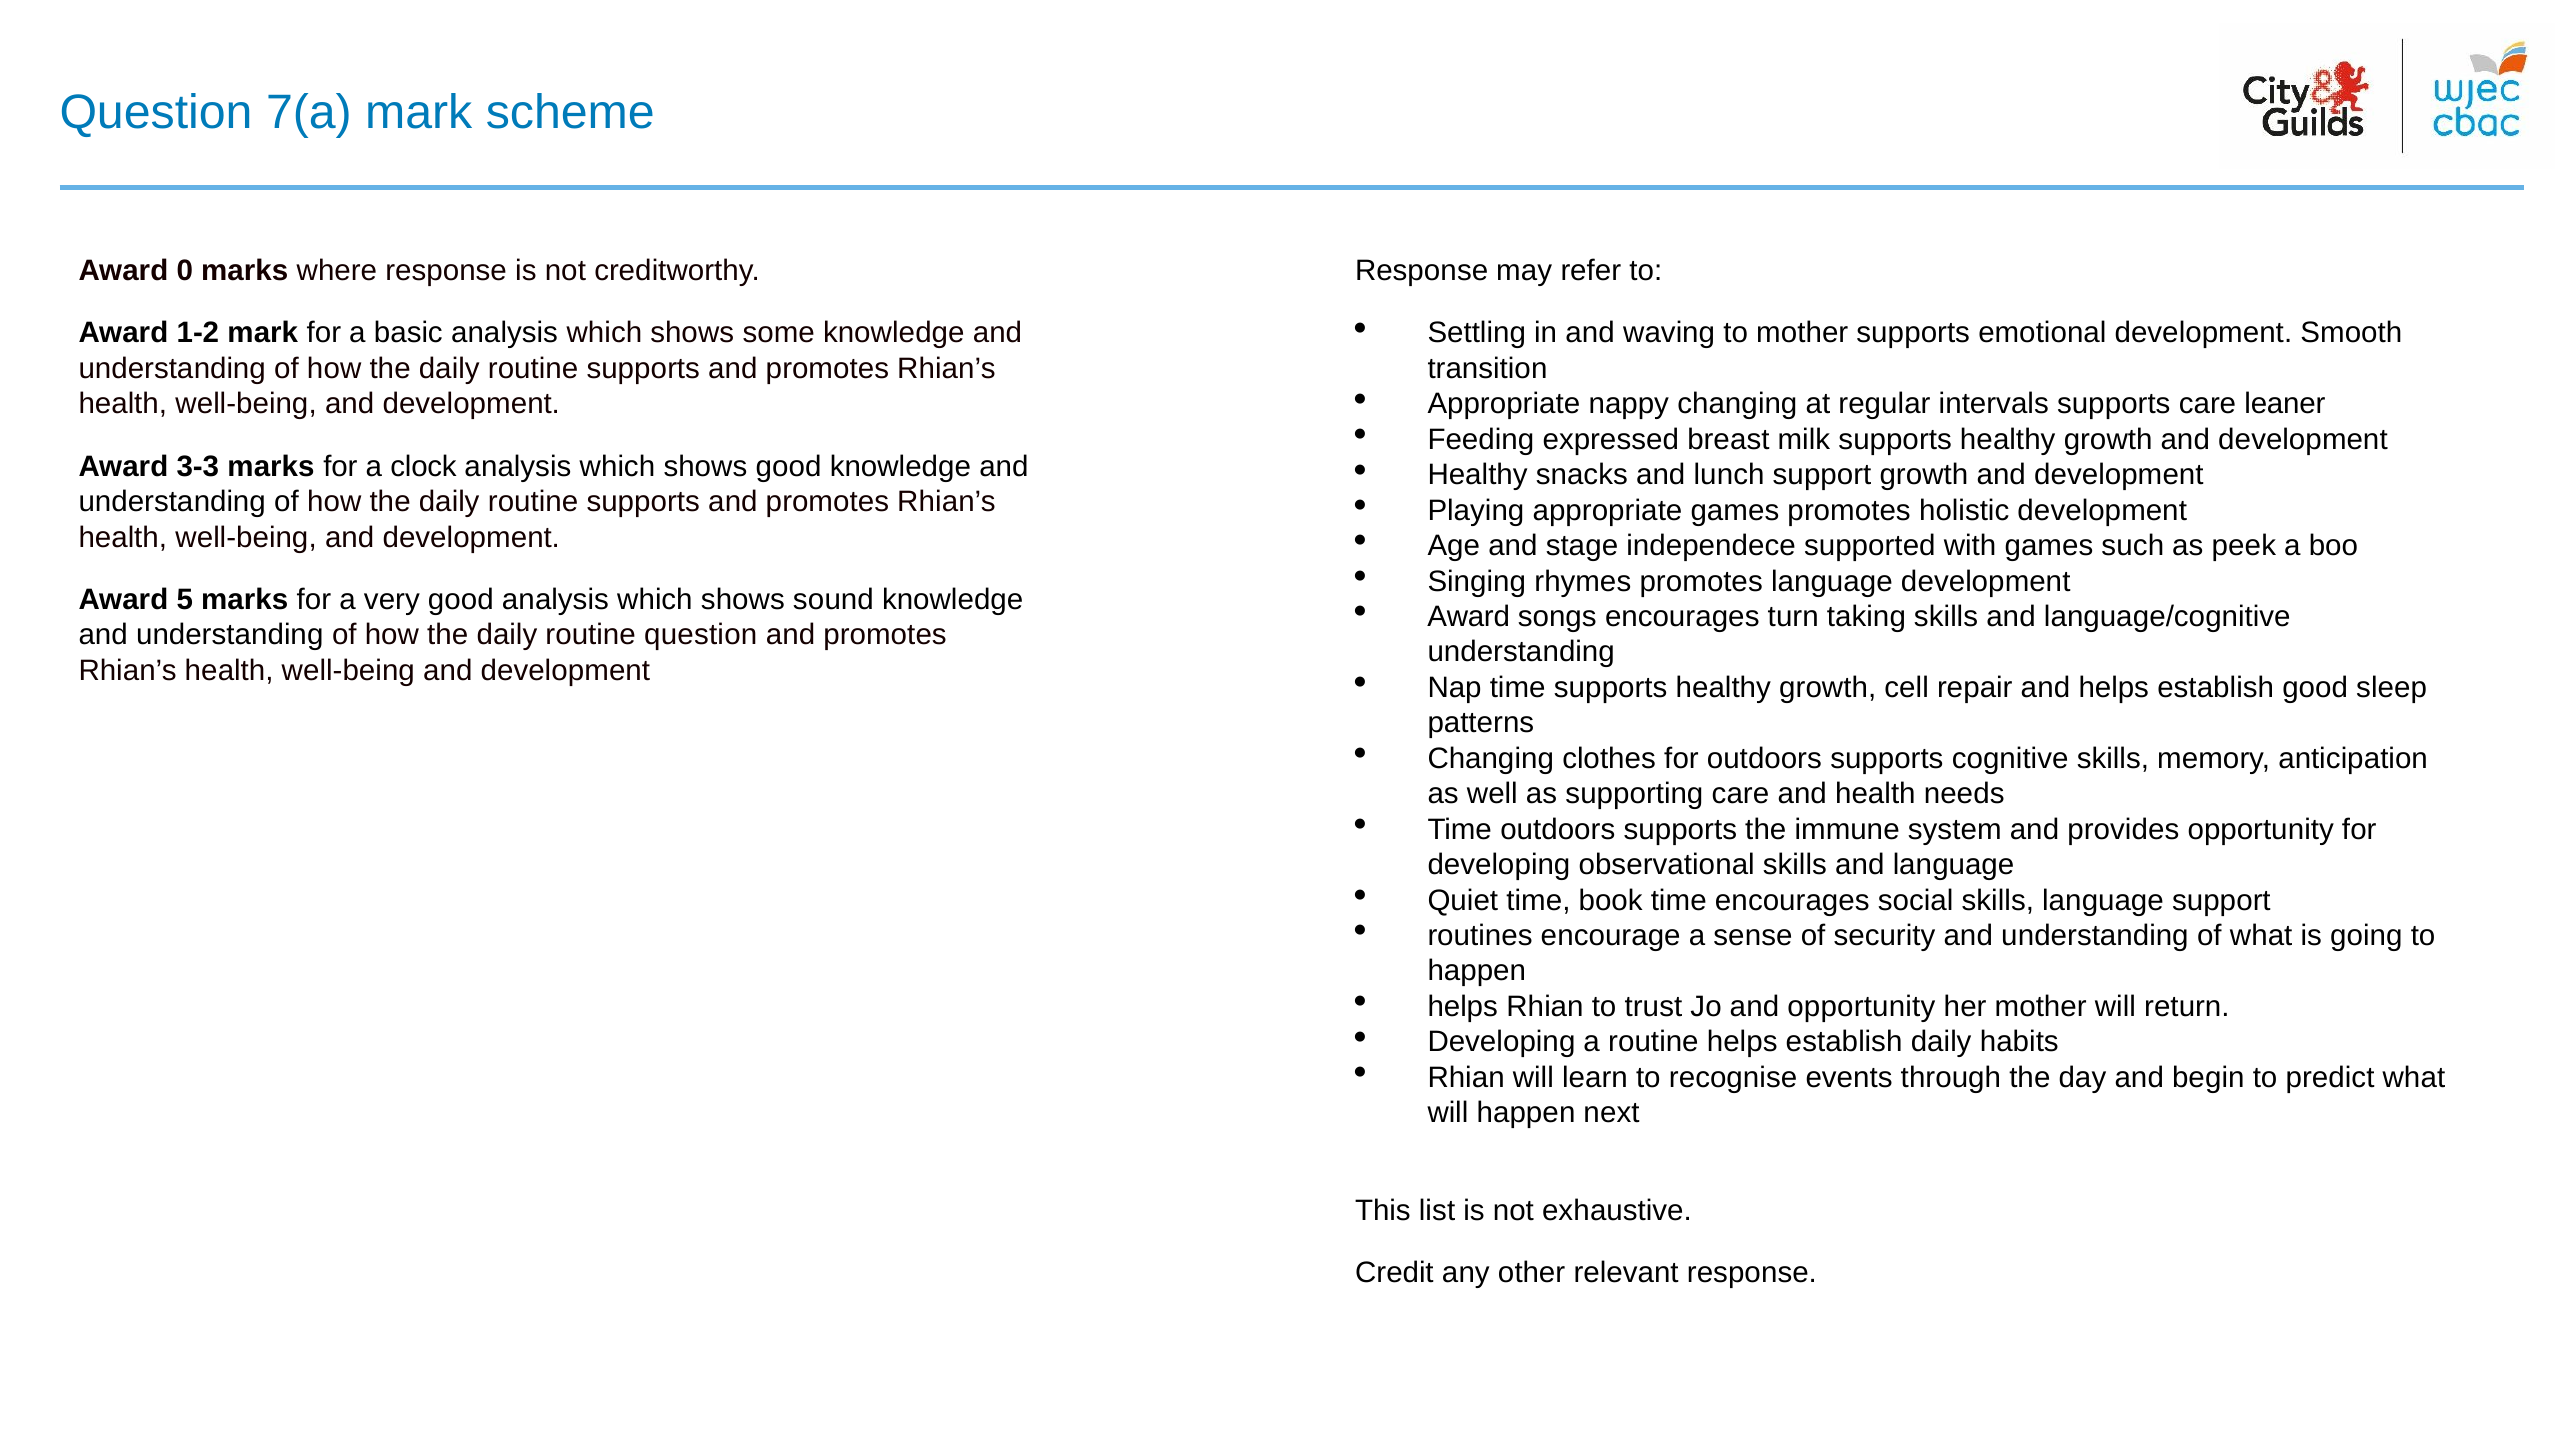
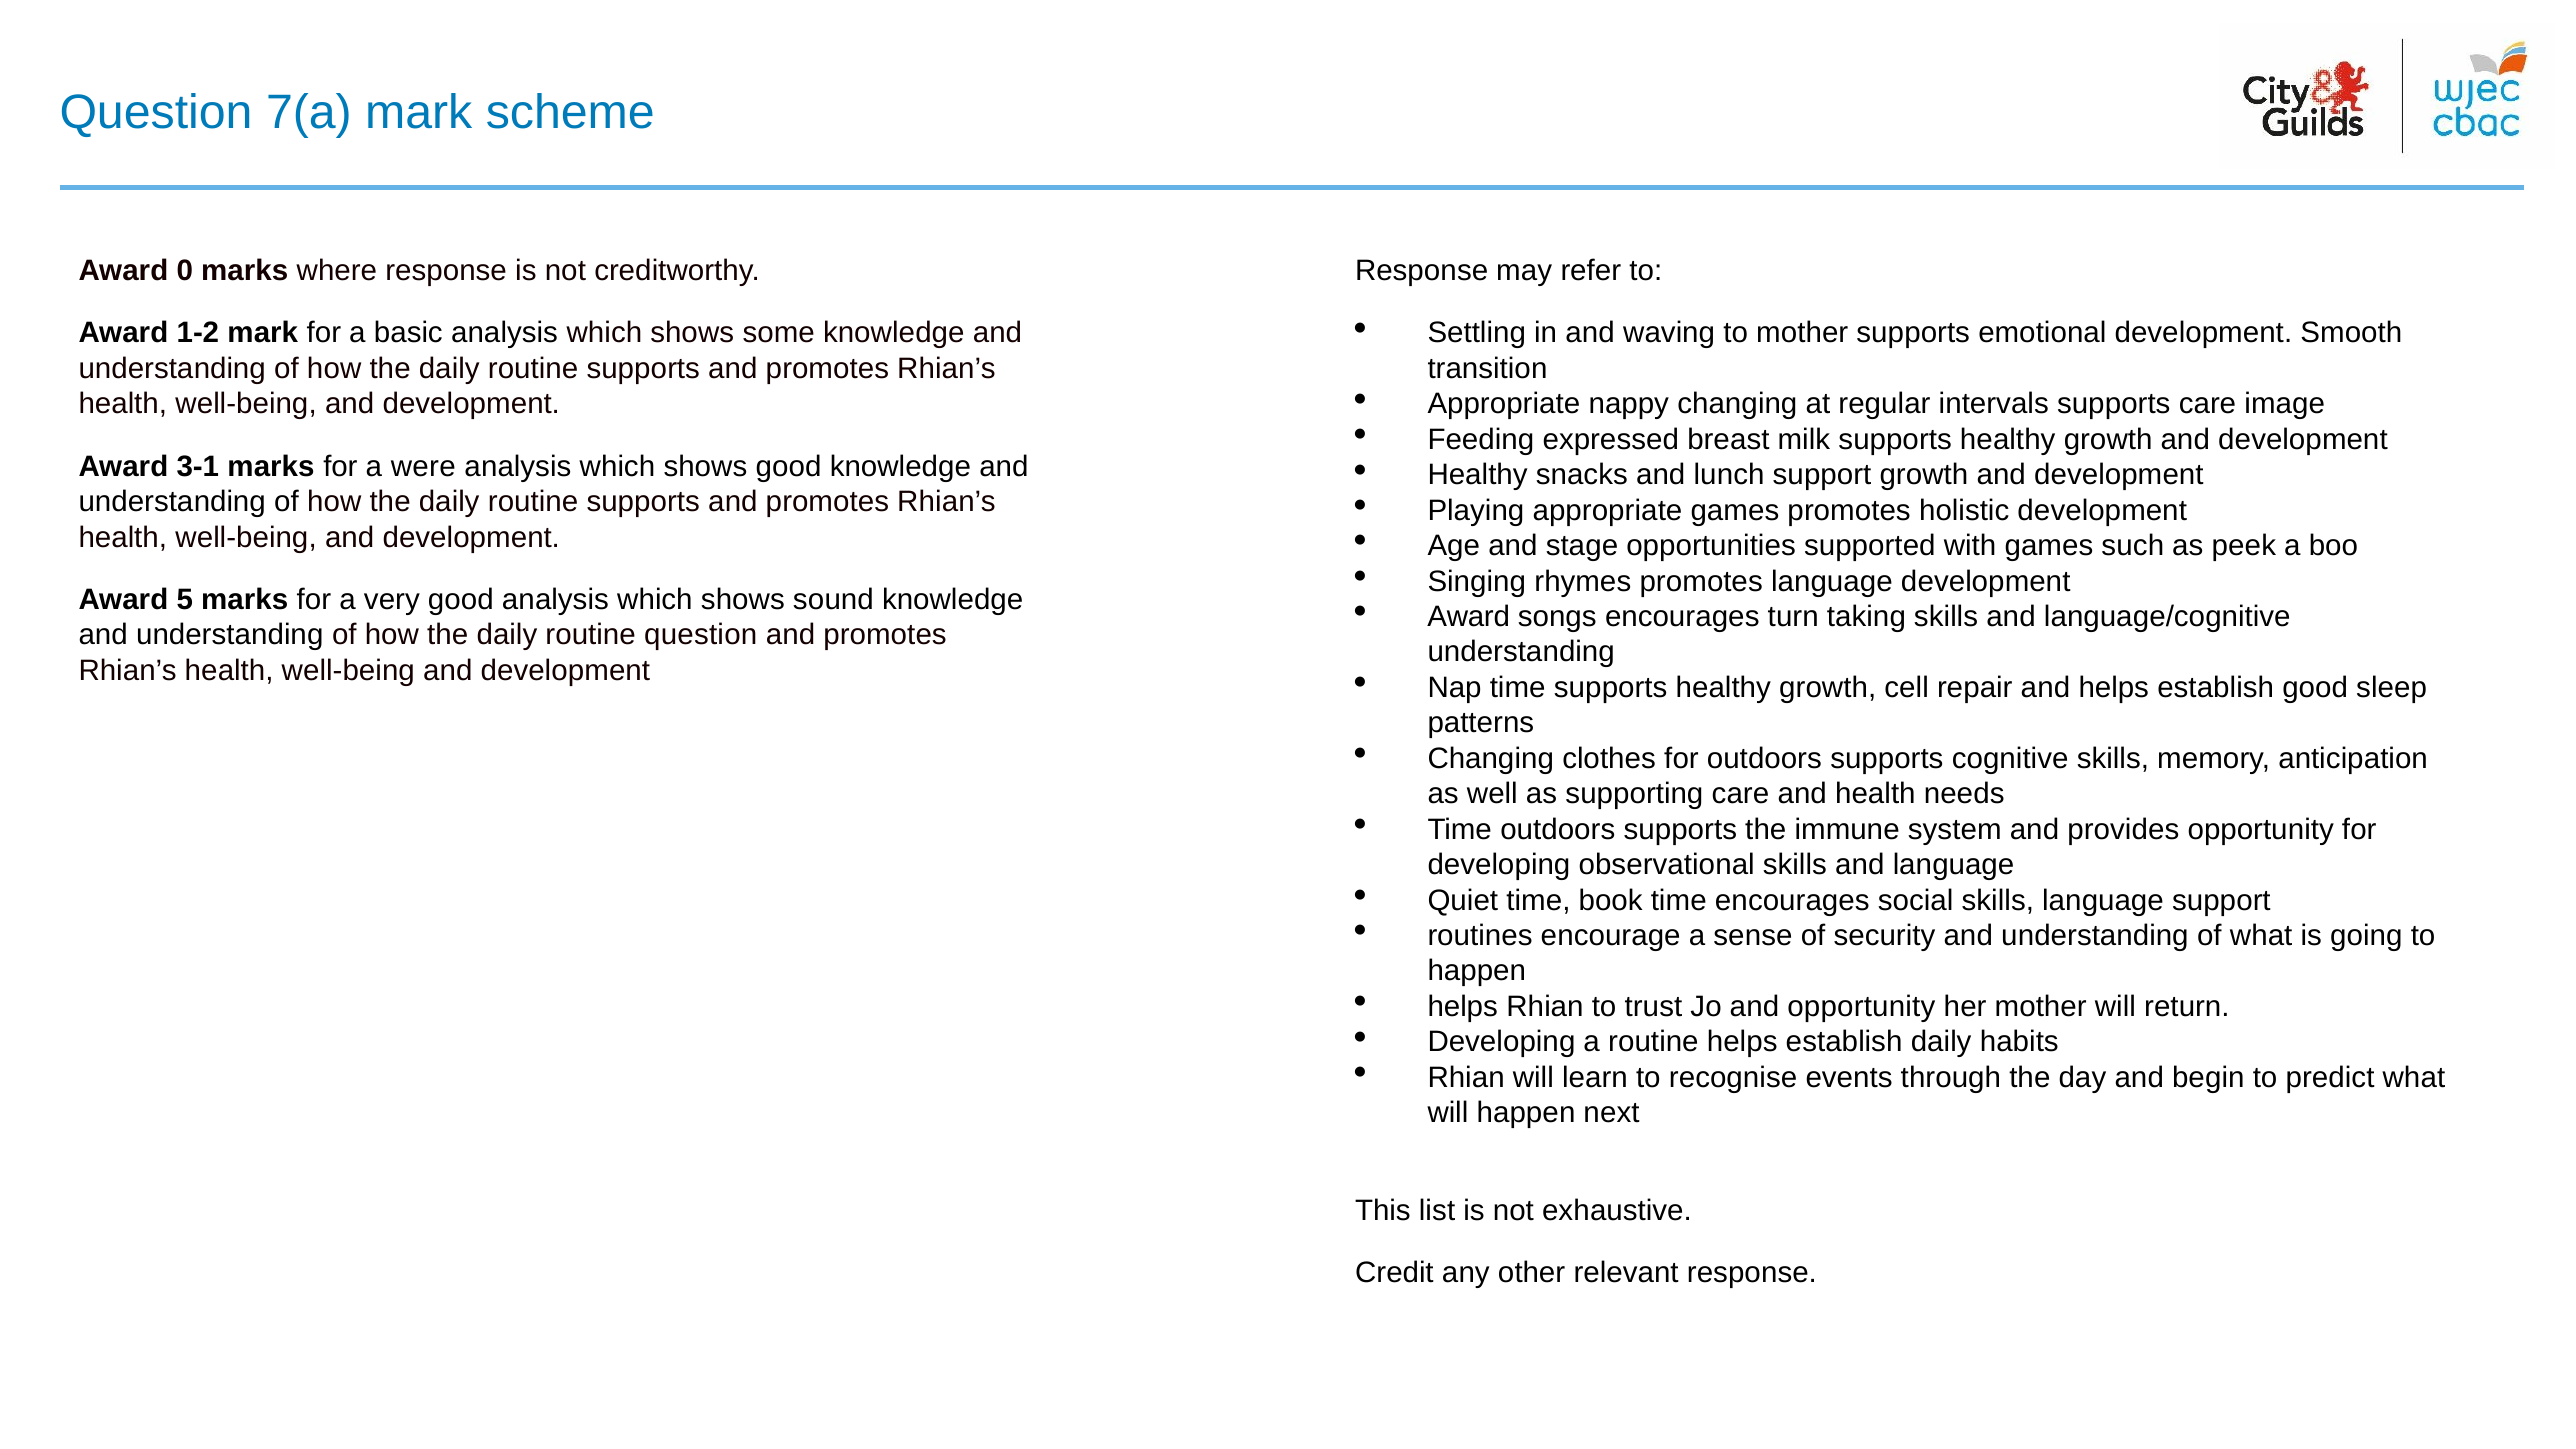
leaner: leaner -> image
3-3: 3-3 -> 3-1
clock: clock -> were
independece: independece -> opportunities
